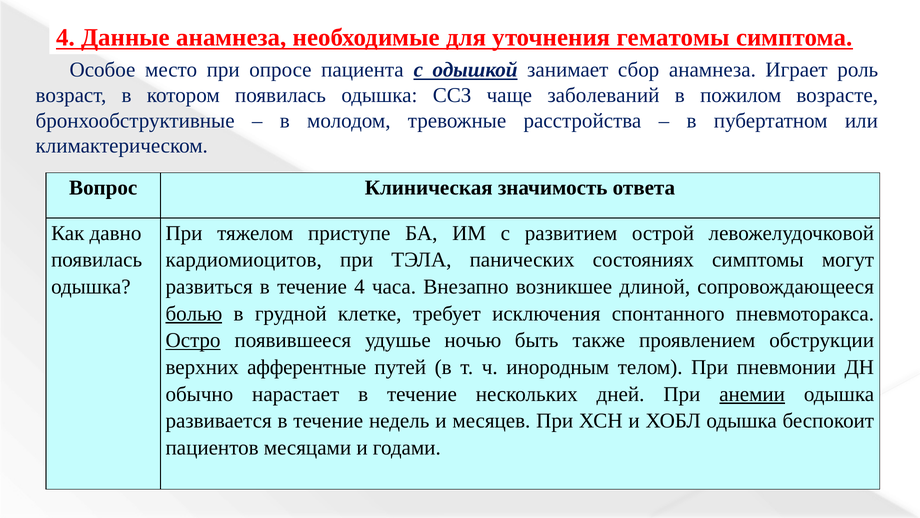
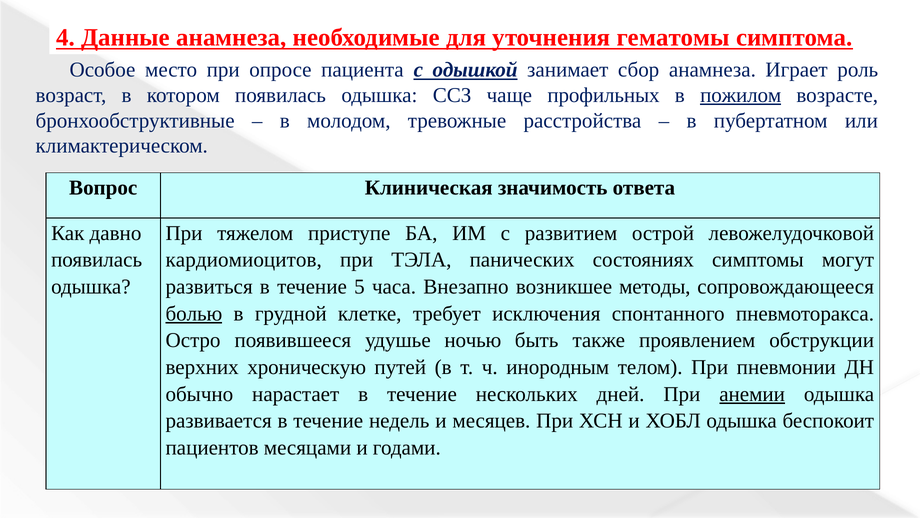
заболеваний: заболеваний -> профильных
пожилом underline: none -> present
течение 4: 4 -> 5
длиной: длиной -> методы
Остро underline: present -> none
афферентные: афферентные -> хроническую
